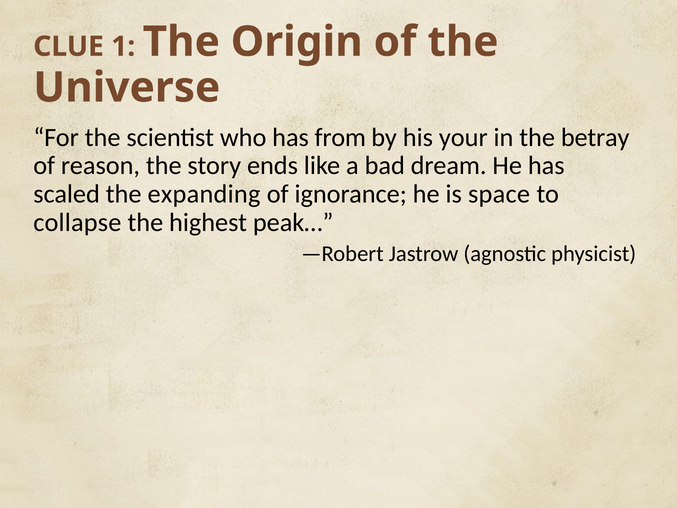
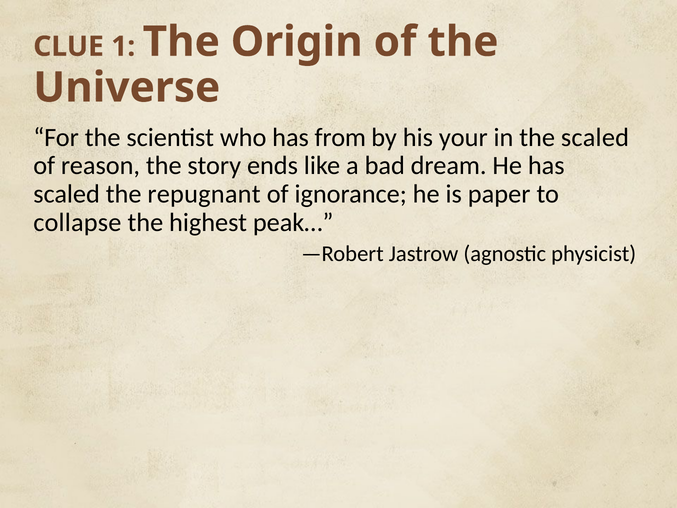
the betray: betray -> scaled
expanding: expanding -> repugnant
space: space -> paper
